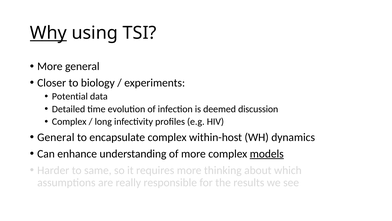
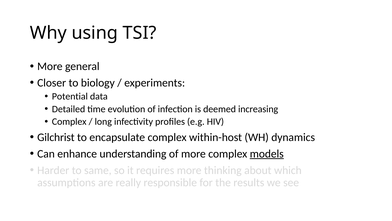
Why underline: present -> none
discussion: discussion -> increasing
General at (56, 137): General -> Gilchrist
